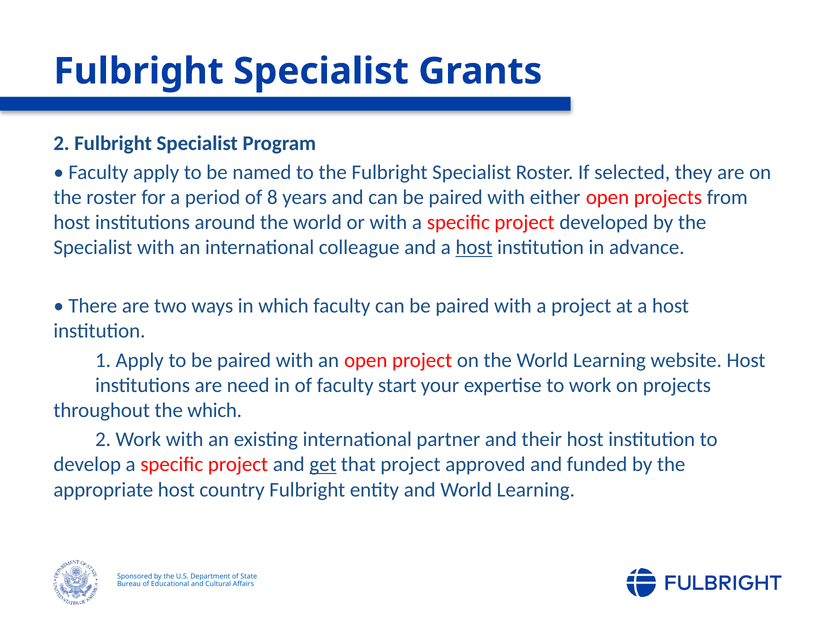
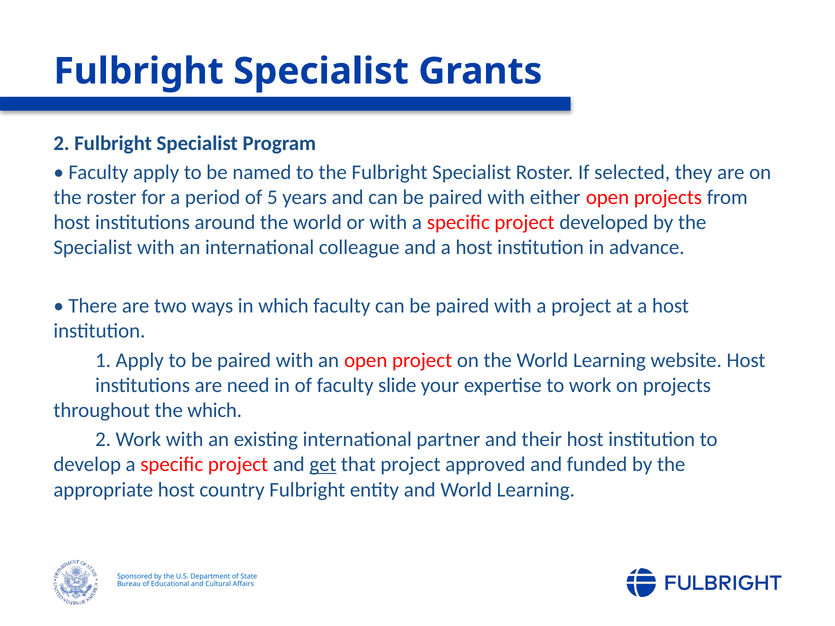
8: 8 -> 5
host at (474, 248) underline: present -> none
start: start -> slide
